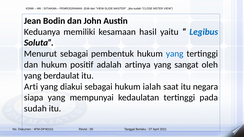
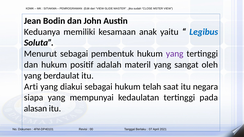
hasil: hasil -> anak
yang at (175, 54) colour: blue -> purple
artinya: artinya -> materil
ialah: ialah -> telah
sudah at (35, 109): sudah -> alasan
